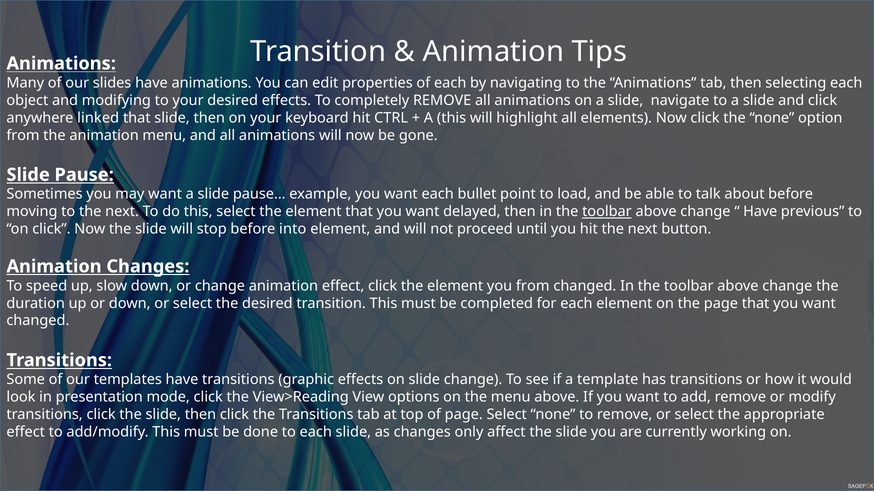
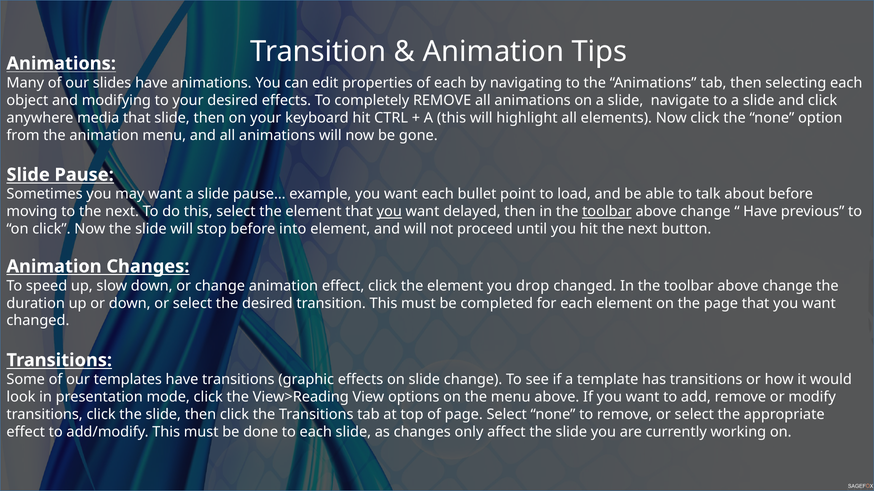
linked: linked -> media
you at (389, 212) underline: none -> present
you from: from -> drop
